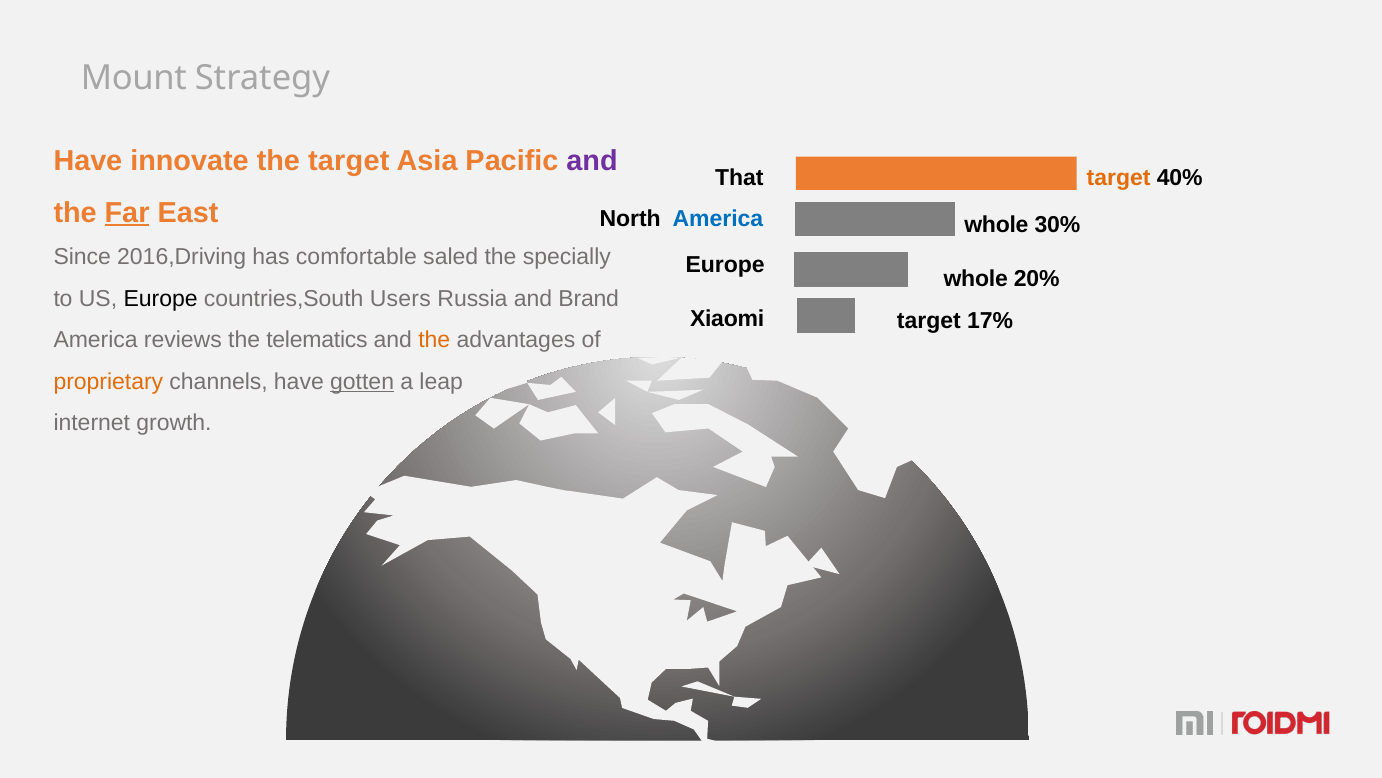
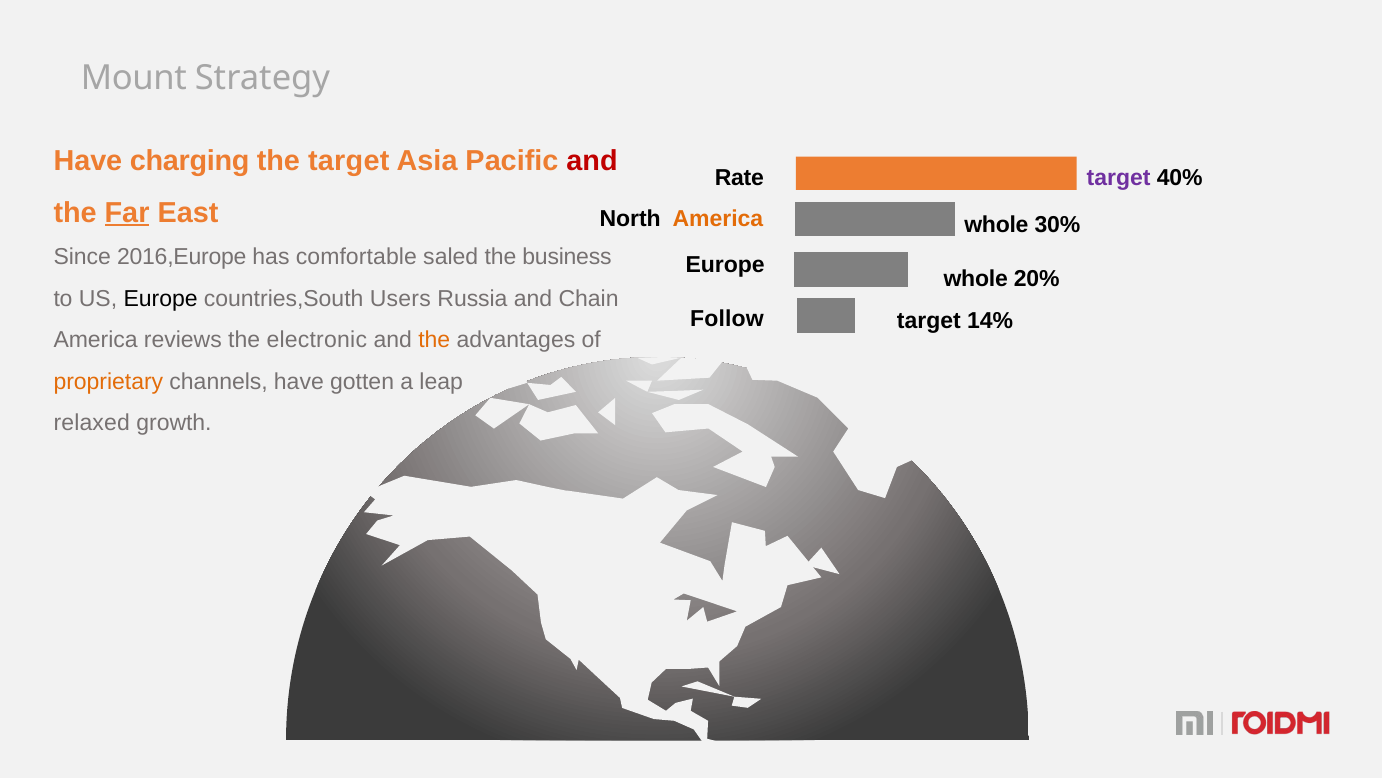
innovate: innovate -> charging
and at (592, 161) colour: purple -> red
target at (1119, 178) colour: orange -> purple
That: That -> Rate
America at (718, 218) colour: blue -> orange
2016,Driving: 2016,Driving -> 2016,Europe
specially: specially -> business
Brand: Brand -> Chain
Xiaomi: Xiaomi -> Follow
17%: 17% -> 14%
telematics: telematics -> electronic
gotten underline: present -> none
internet: internet -> relaxed
